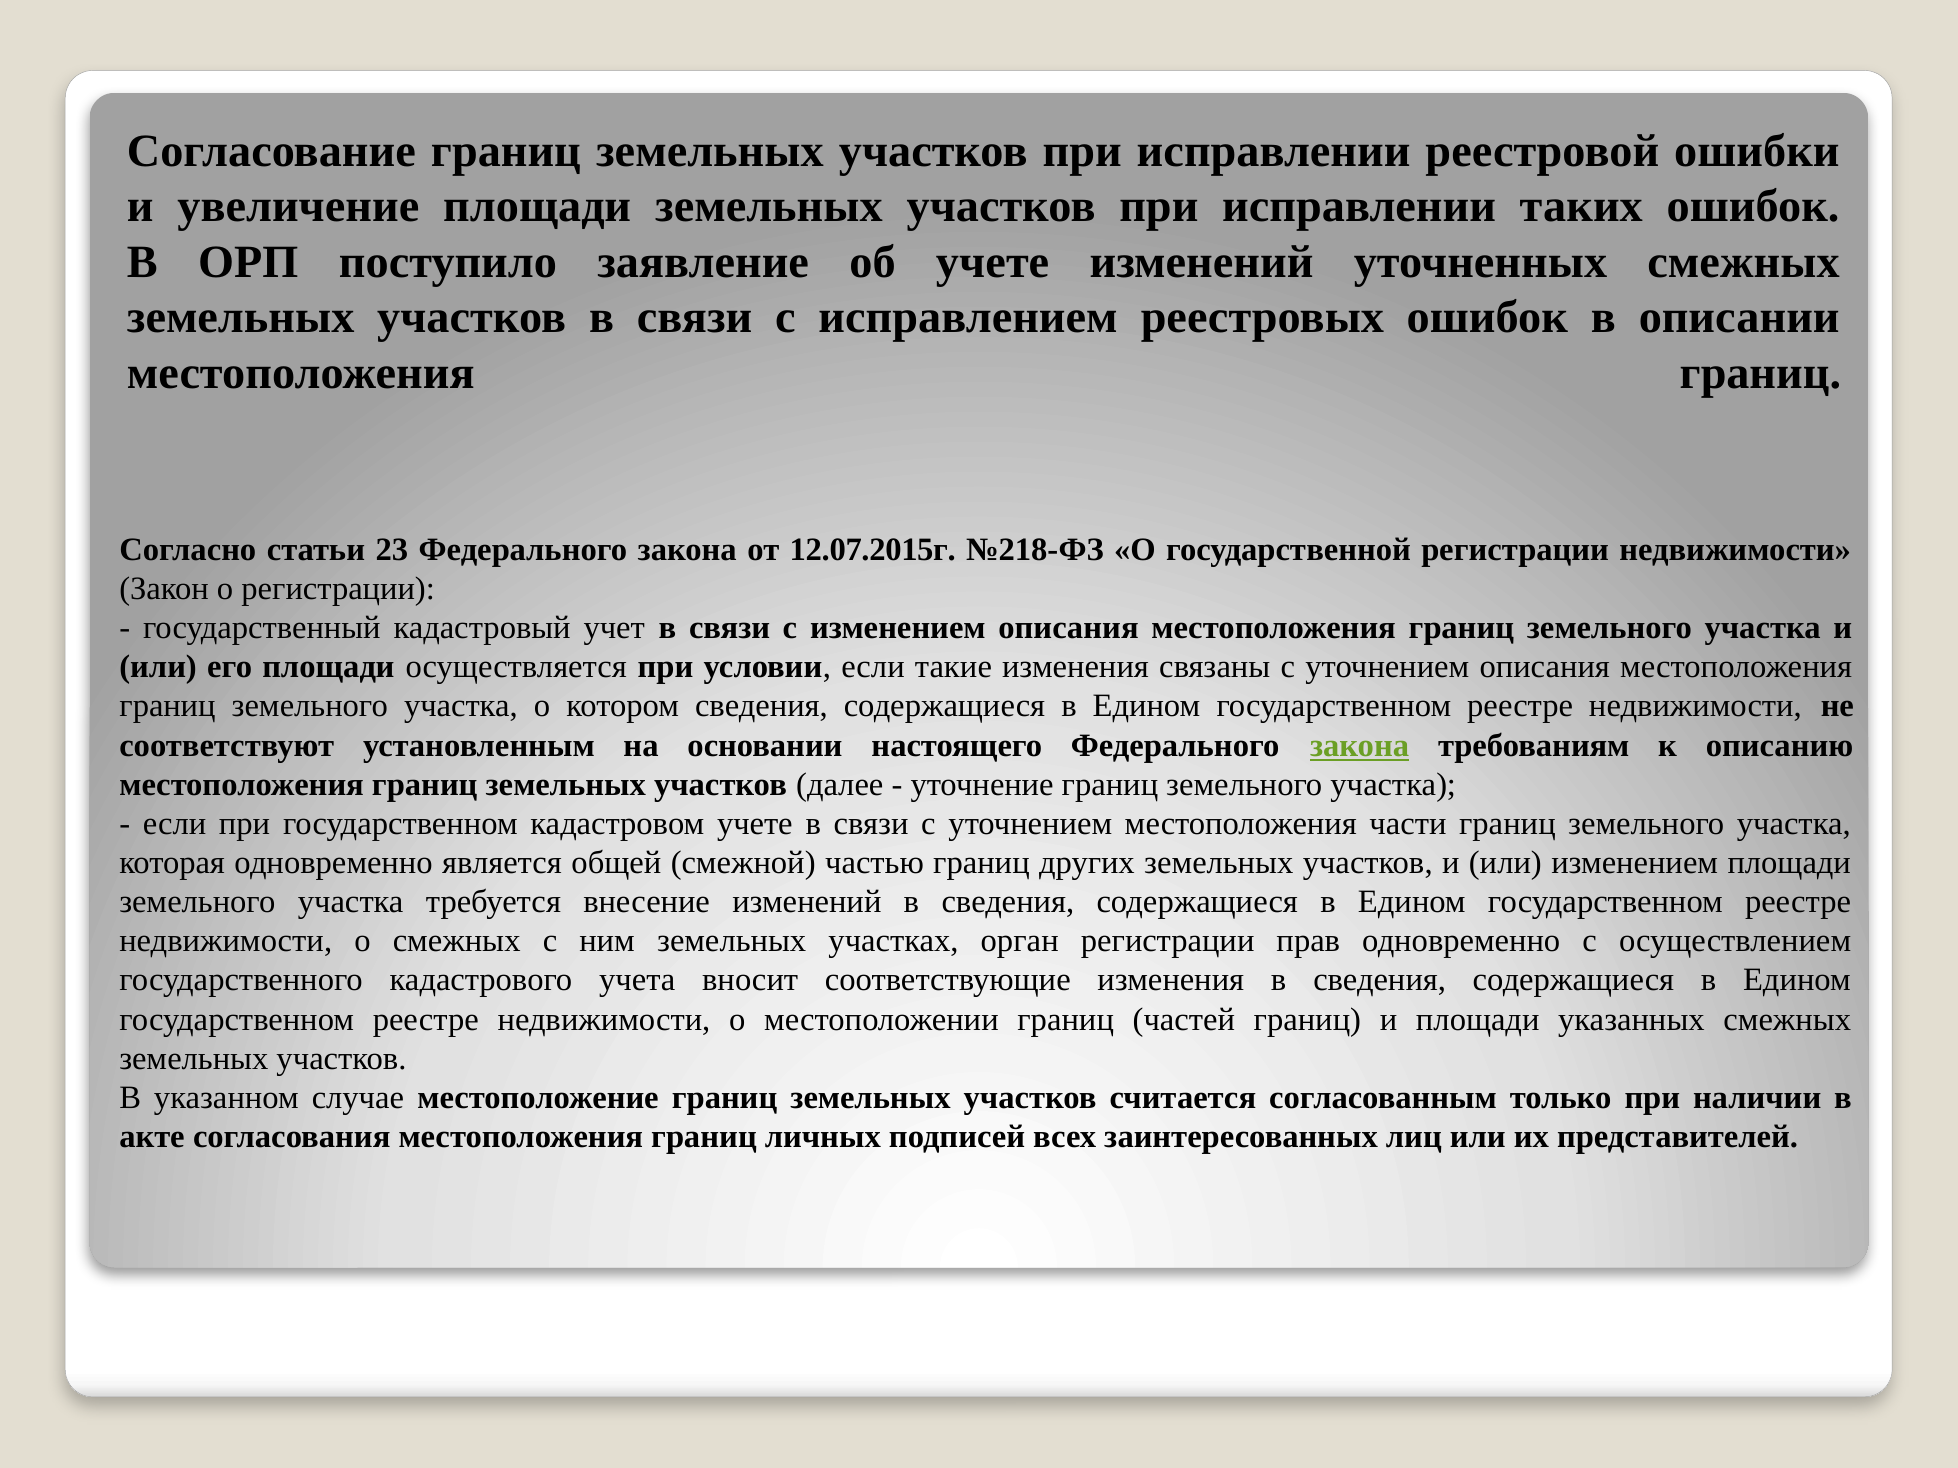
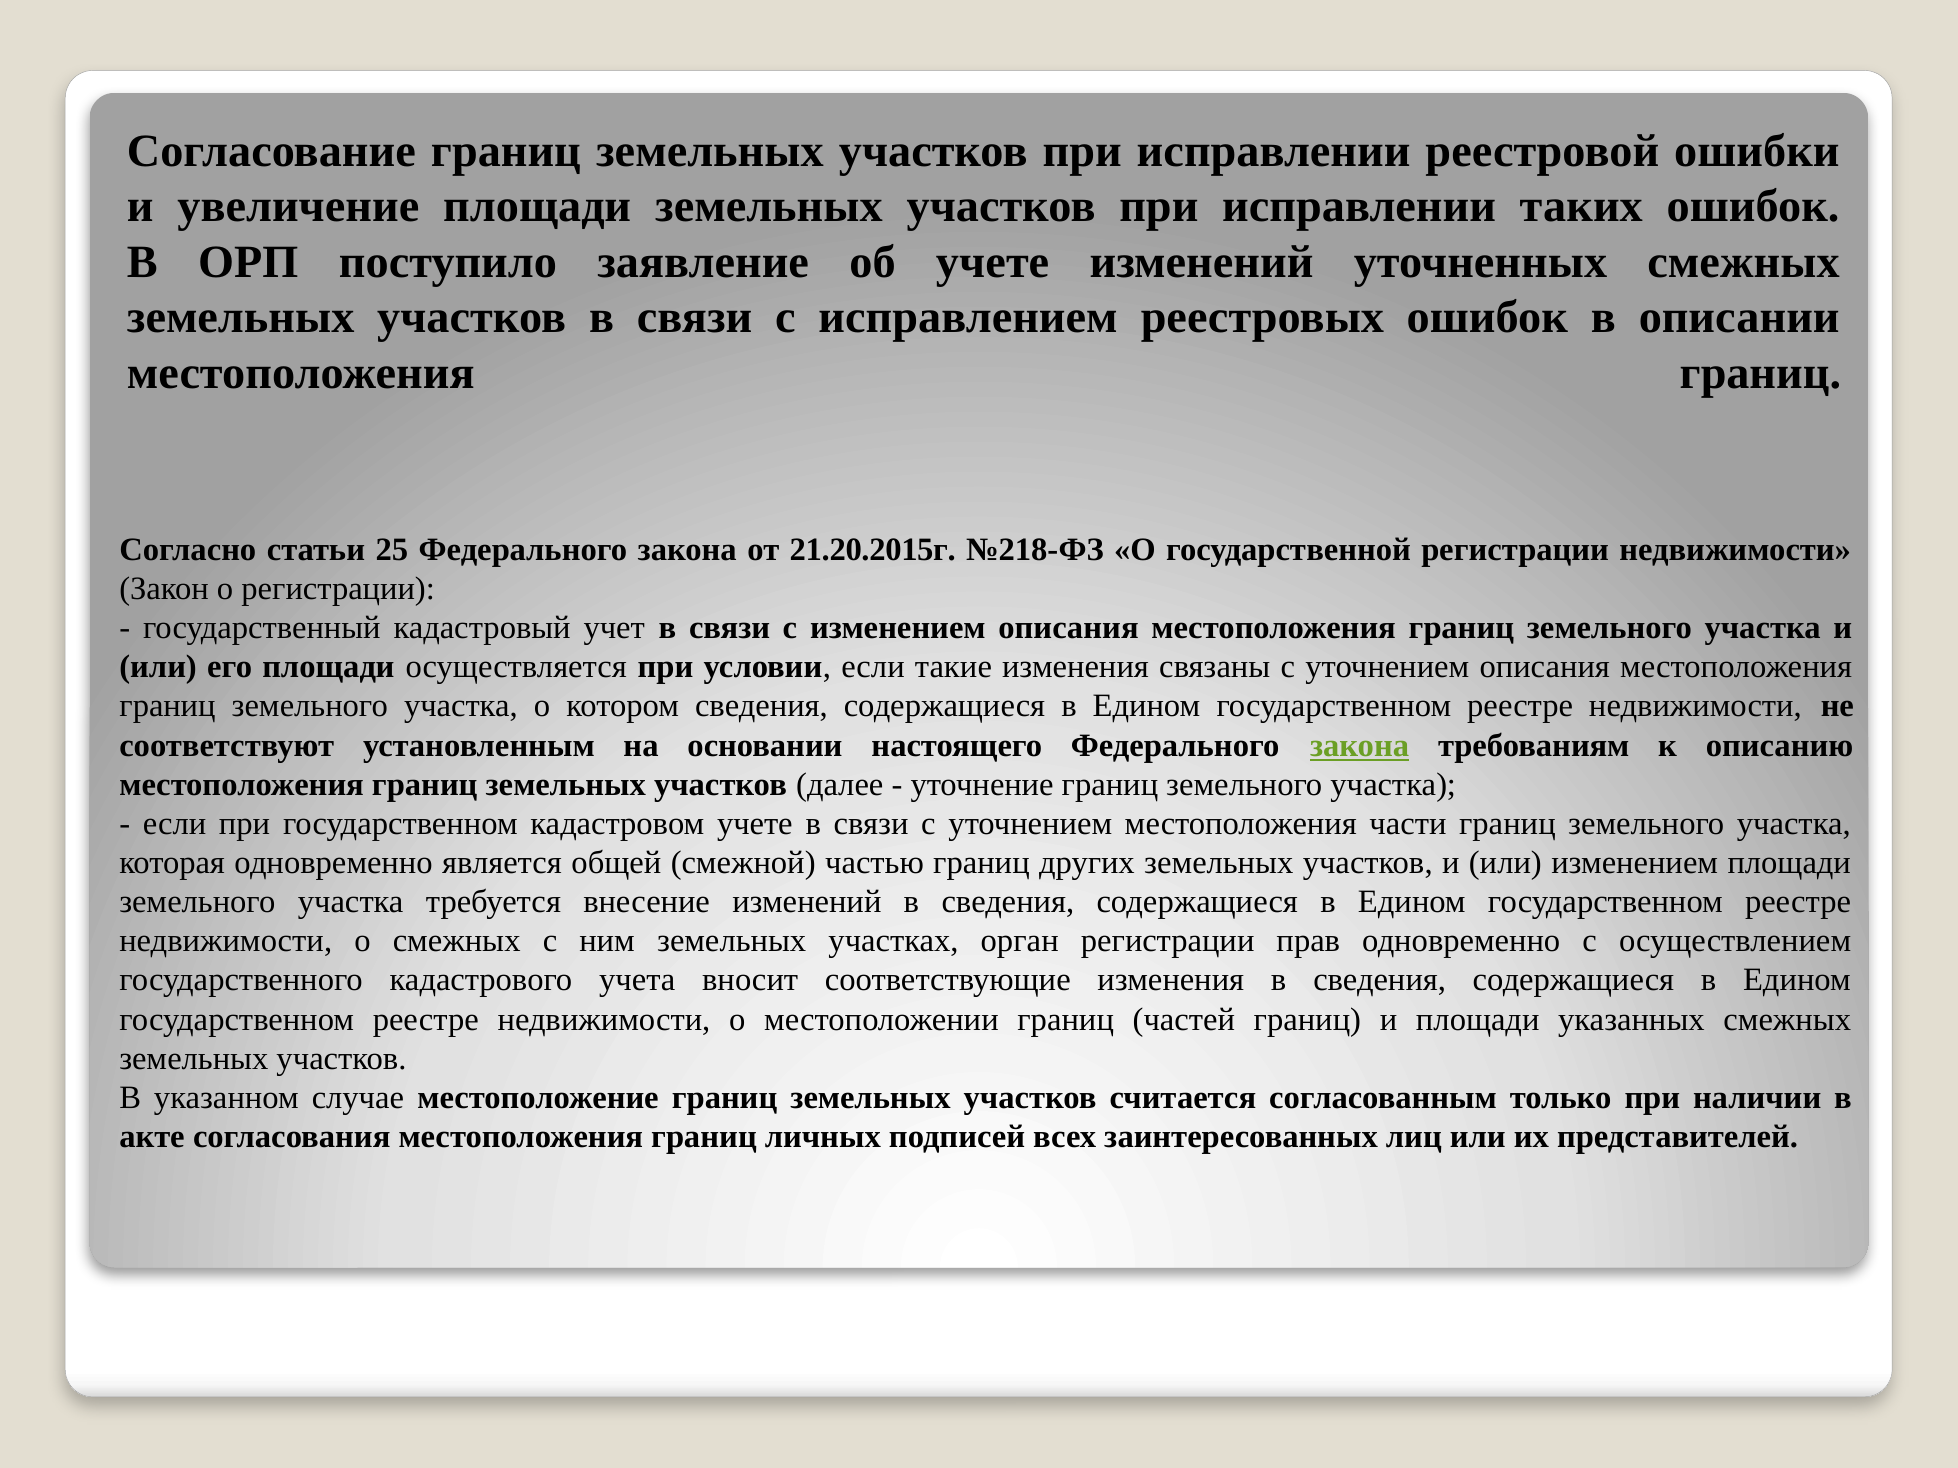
23: 23 -> 25
12.07.2015г: 12.07.2015г -> 21.20.2015г
